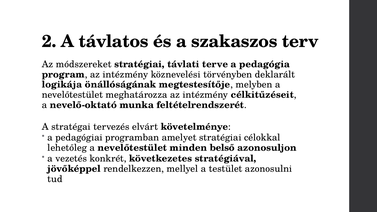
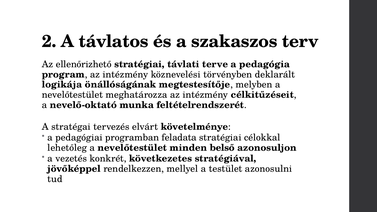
módszereket: módszereket -> ellenőrizhető
amelyet: amelyet -> feladata
